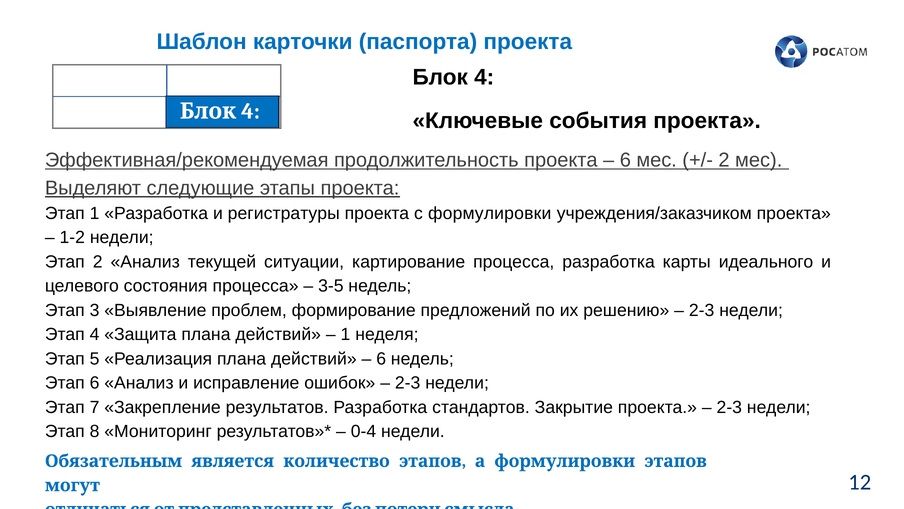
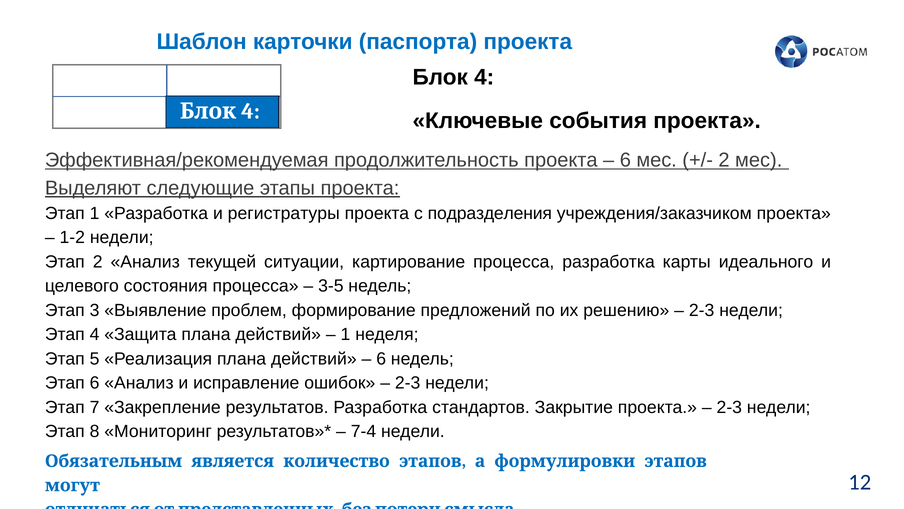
с формулировки: формулировки -> подразделения
0-4: 0-4 -> 7-4
